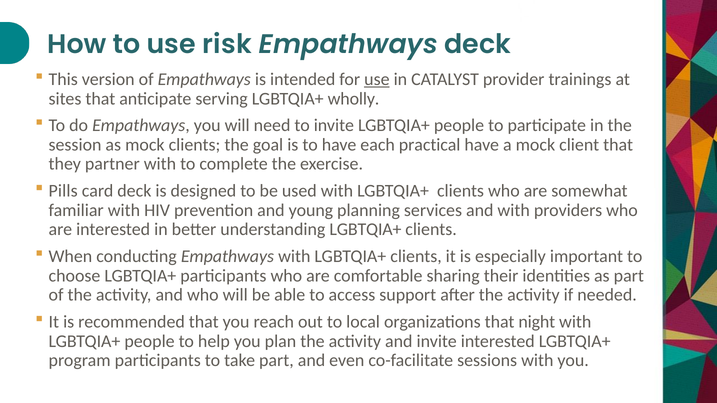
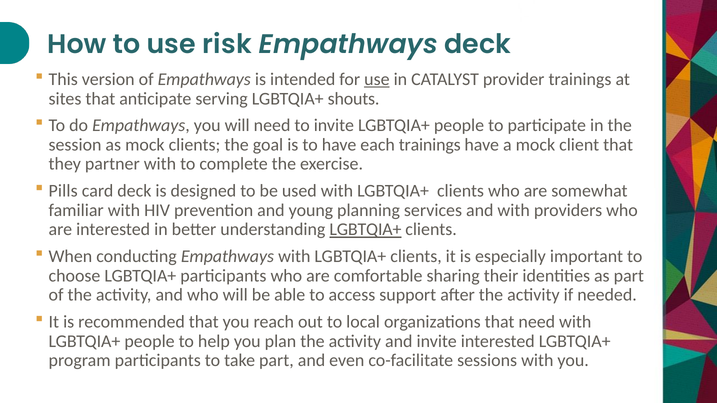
wholly: wholly -> shouts
each practical: practical -> trainings
LGBTQIA+ at (365, 230) underline: none -> present
that night: night -> need
